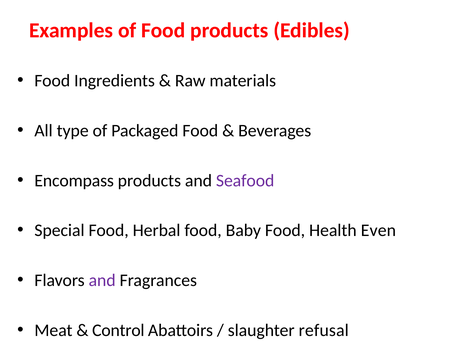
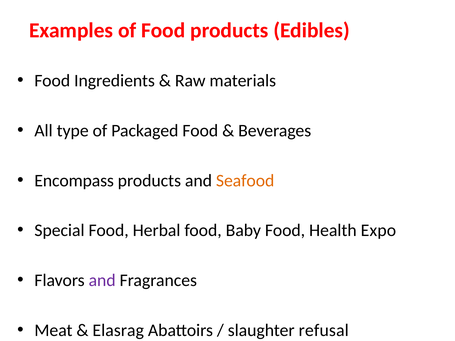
Seafood colour: purple -> orange
Even: Even -> Expo
Control: Control -> Elasrag
